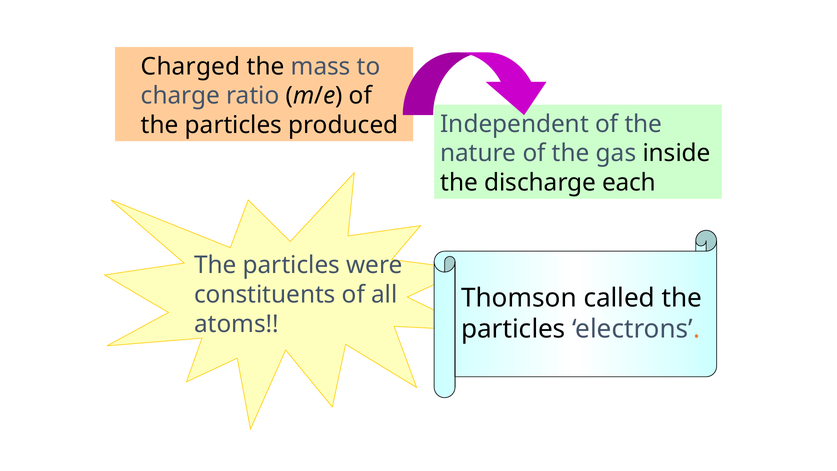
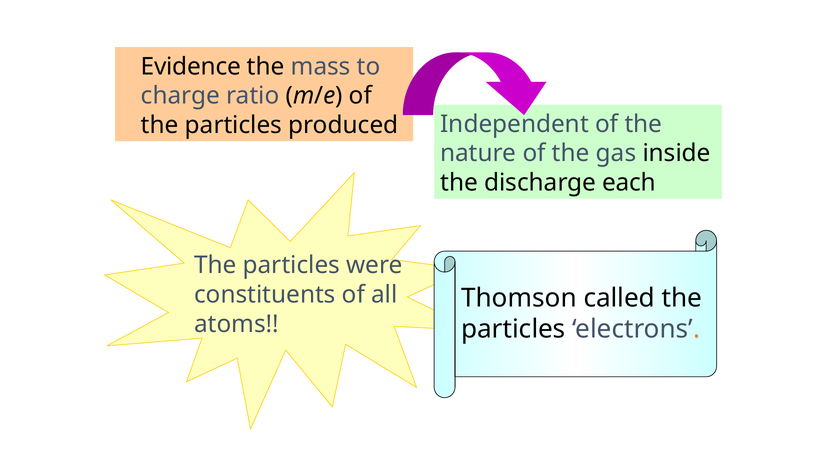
Charged: Charged -> Evidence
